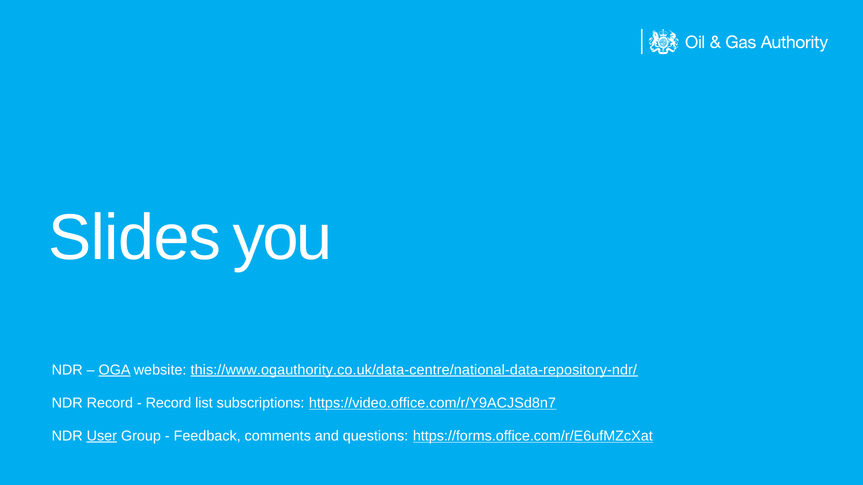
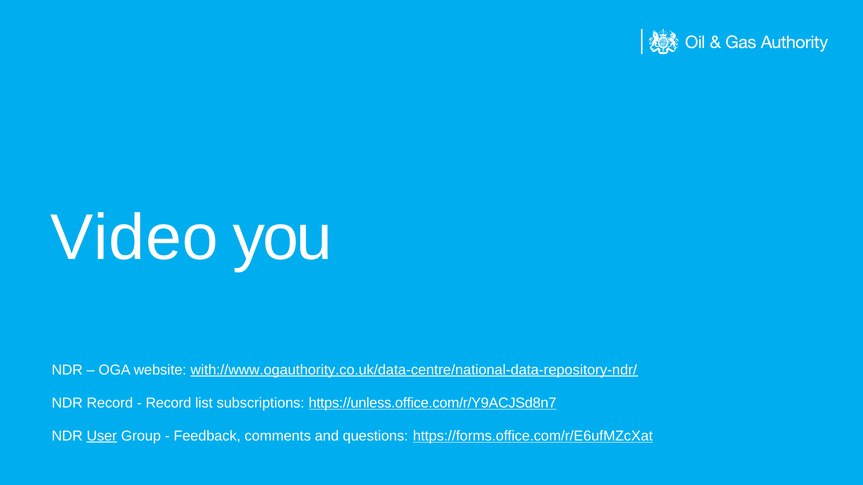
Slides: Slides -> Video
OGA underline: present -> none
this://www.ogauthority.co.uk/data-centre/national-data-repository-ndr/: this://www.ogauthority.co.uk/data-centre/national-data-repository-ndr/ -> with://www.ogauthority.co.uk/data-centre/national-data-repository-ndr/
https://video.office.com/r/Y9ACJSd8n7: https://video.office.com/r/Y9ACJSd8n7 -> https://unless.office.com/r/Y9ACJSd8n7
